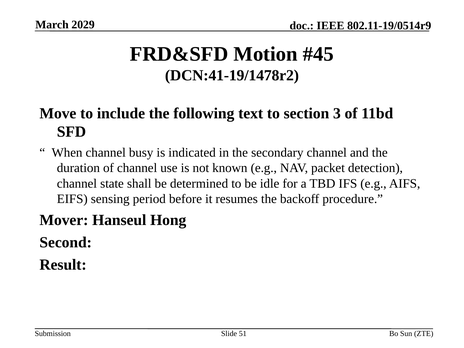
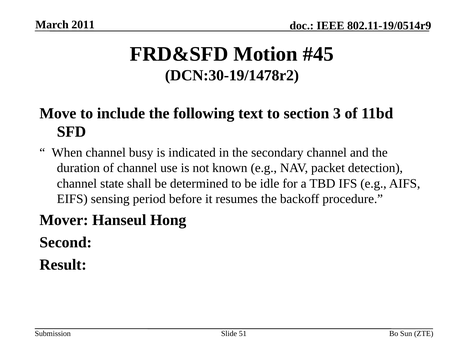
2029: 2029 -> 2011
DCN:41-19/1478r2: DCN:41-19/1478r2 -> DCN:30-19/1478r2
